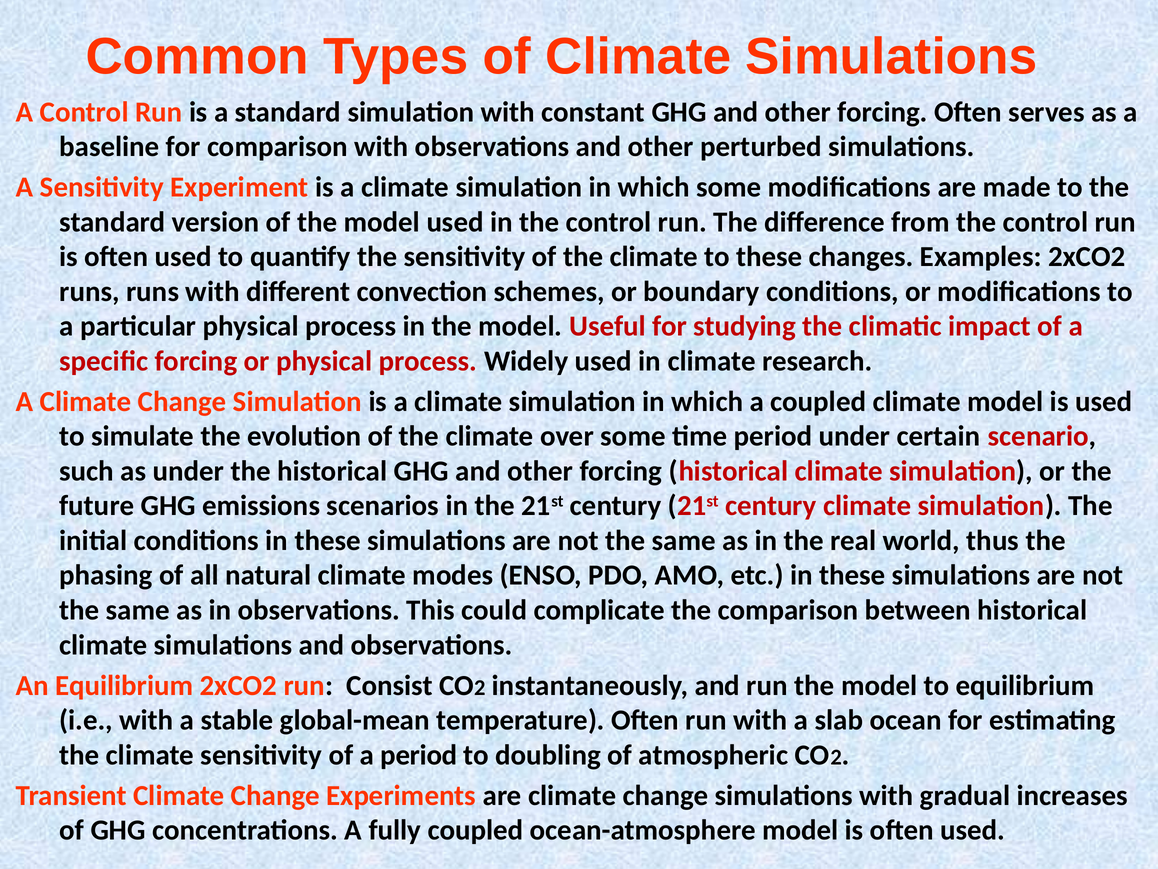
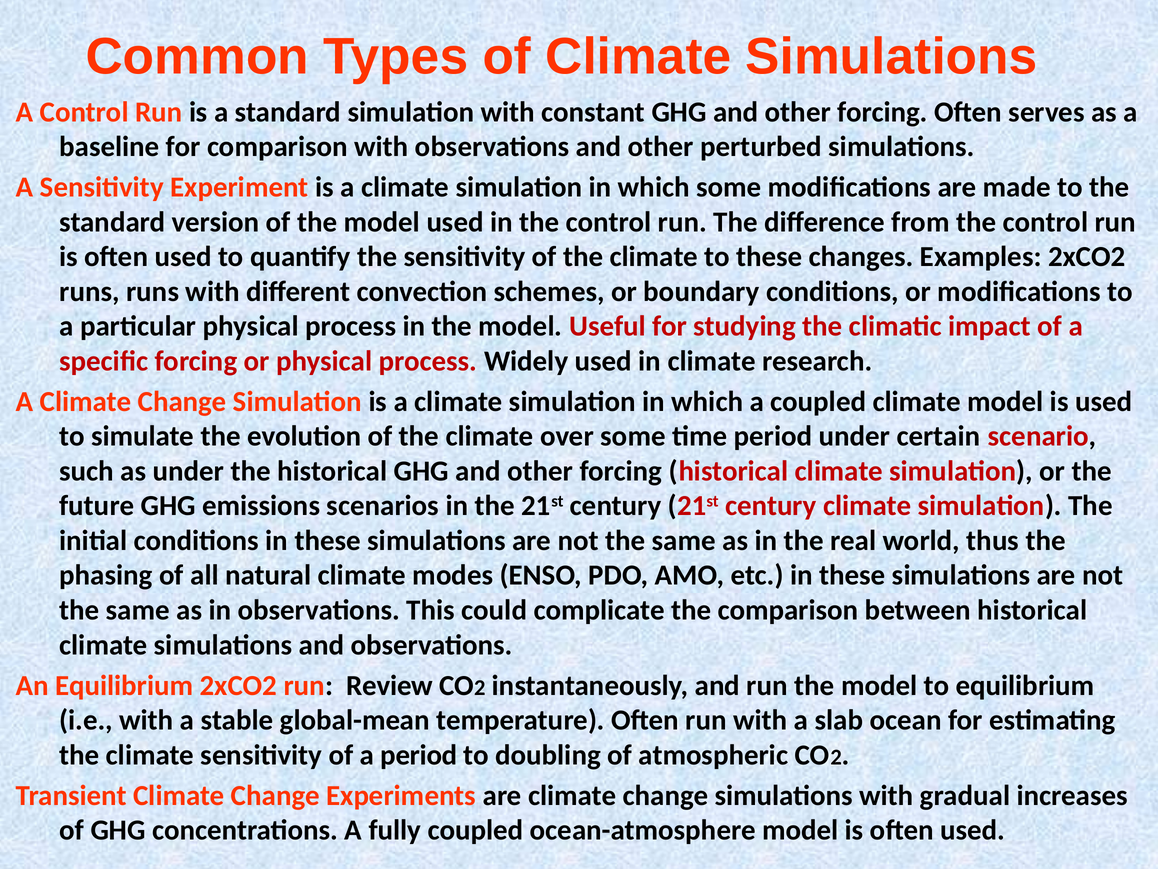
Consist: Consist -> Review
